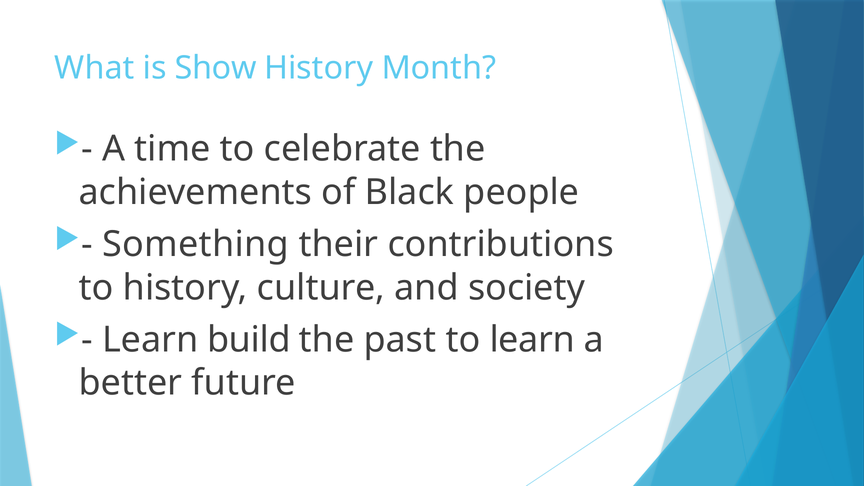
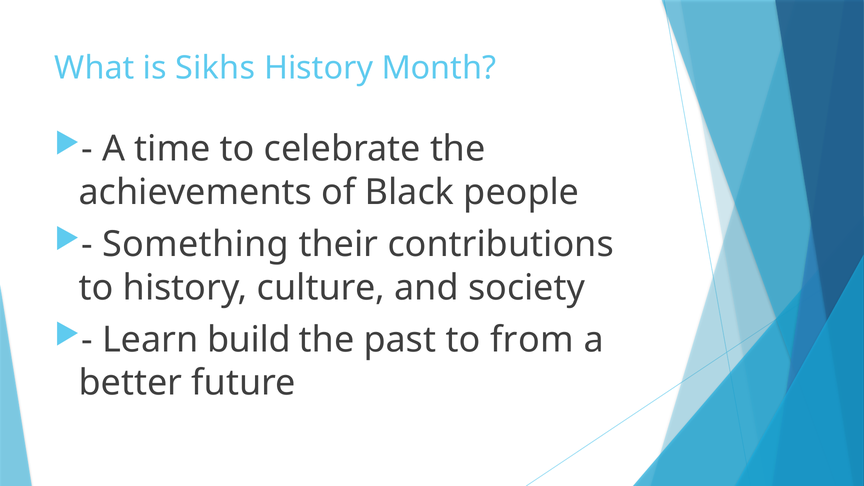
Show: Show -> Sikhs
to learn: learn -> from
